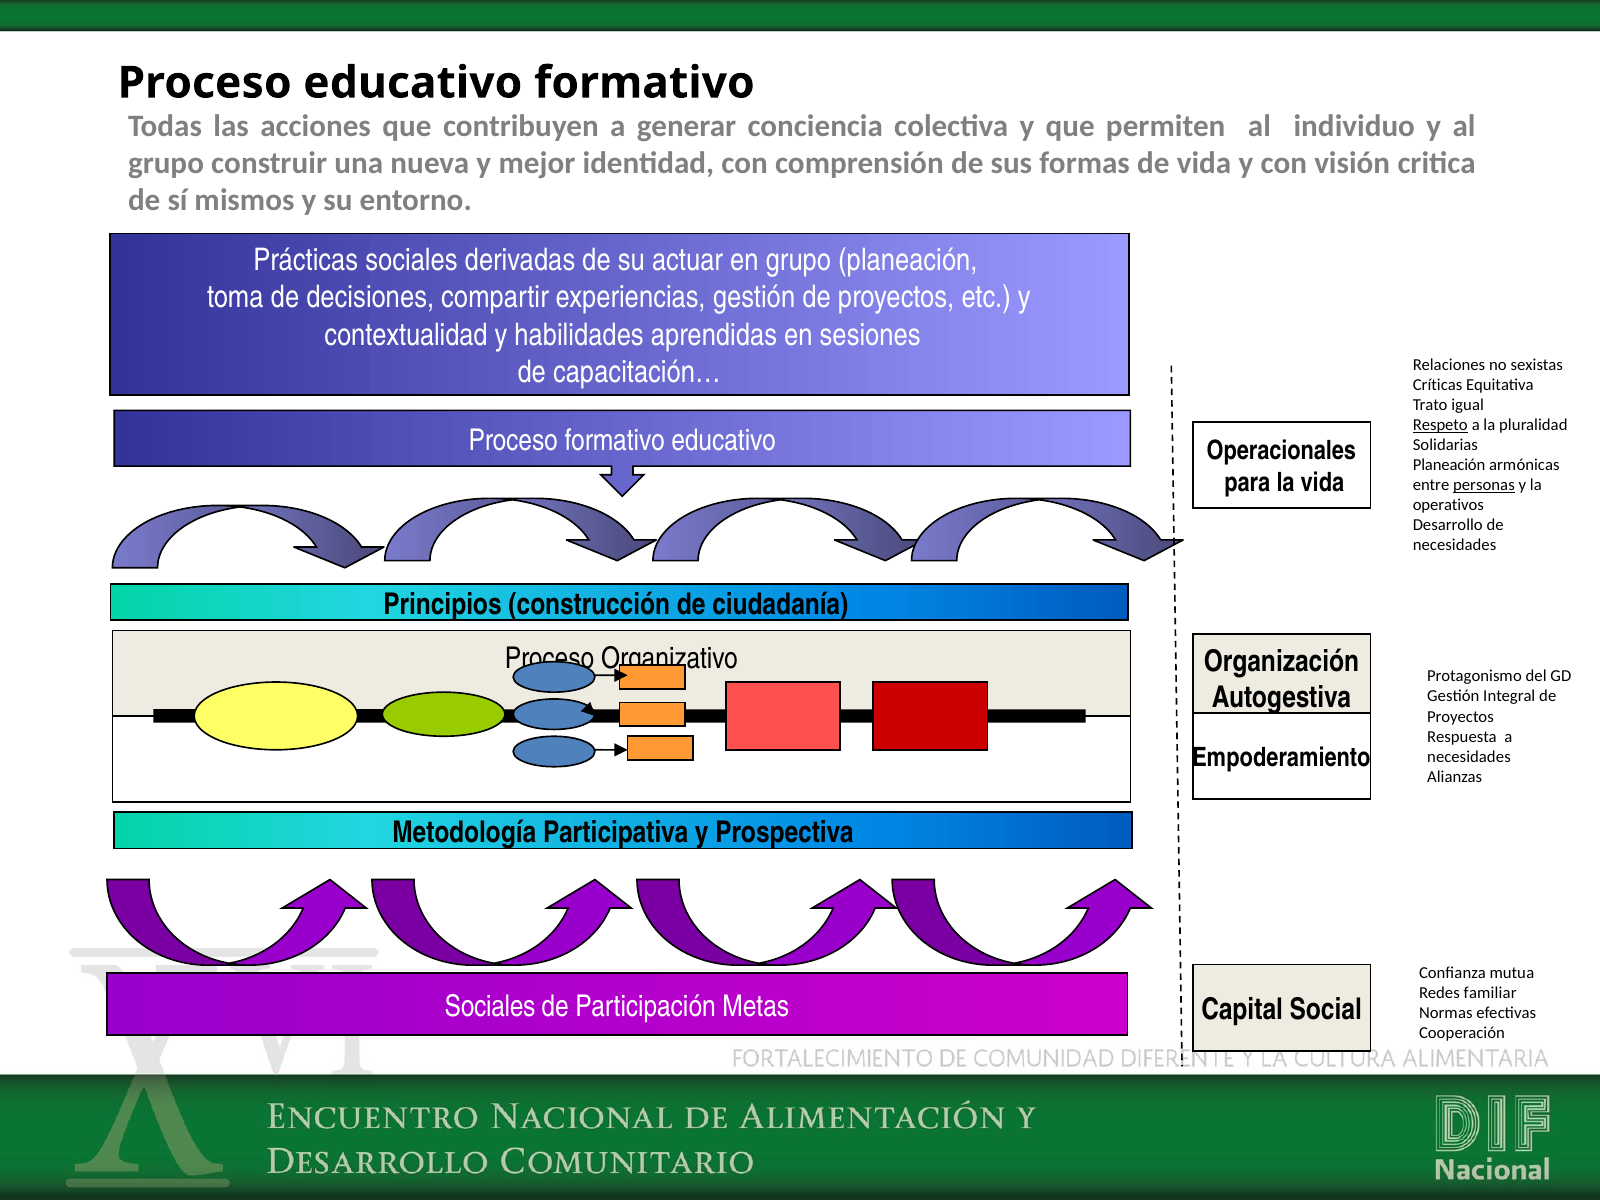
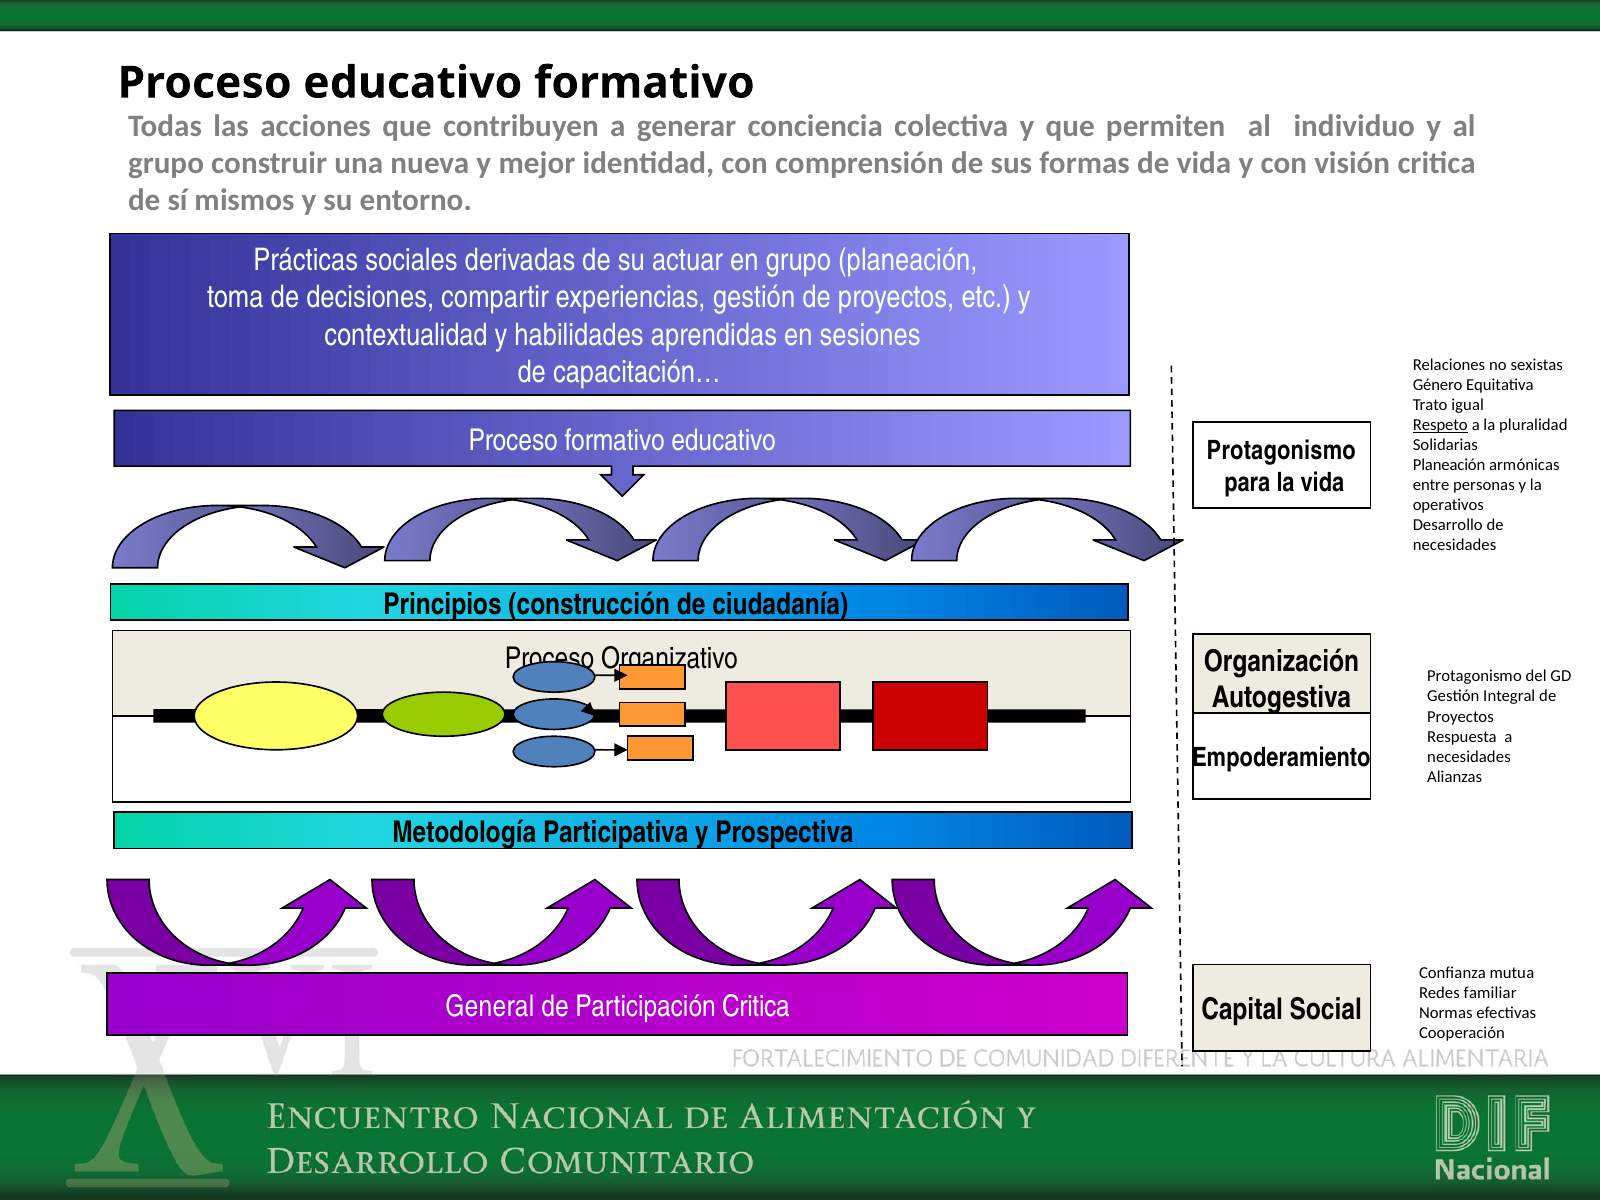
Críticas: Críticas -> Género
Operacionales at (1281, 451): Operacionales -> Protagonismo
personas underline: present -> none
Sociales at (490, 1006): Sociales -> General
Participación Metas: Metas -> Critica
